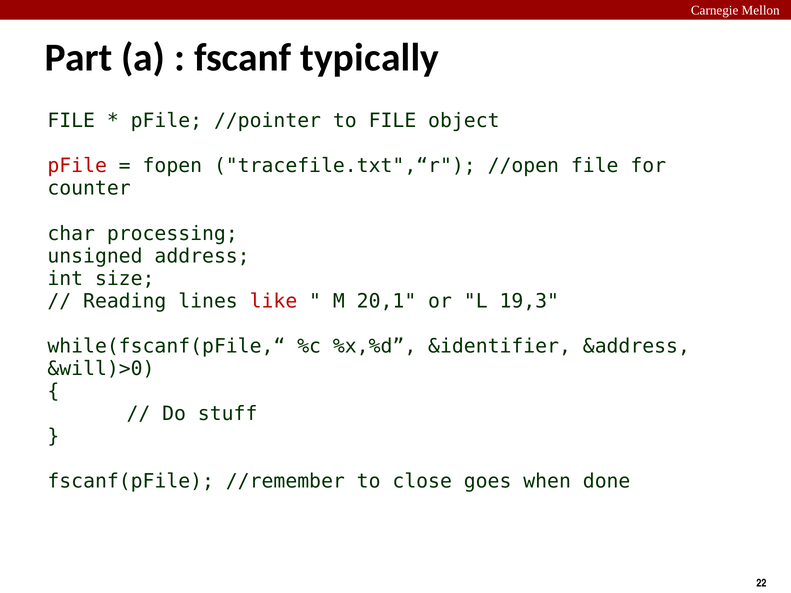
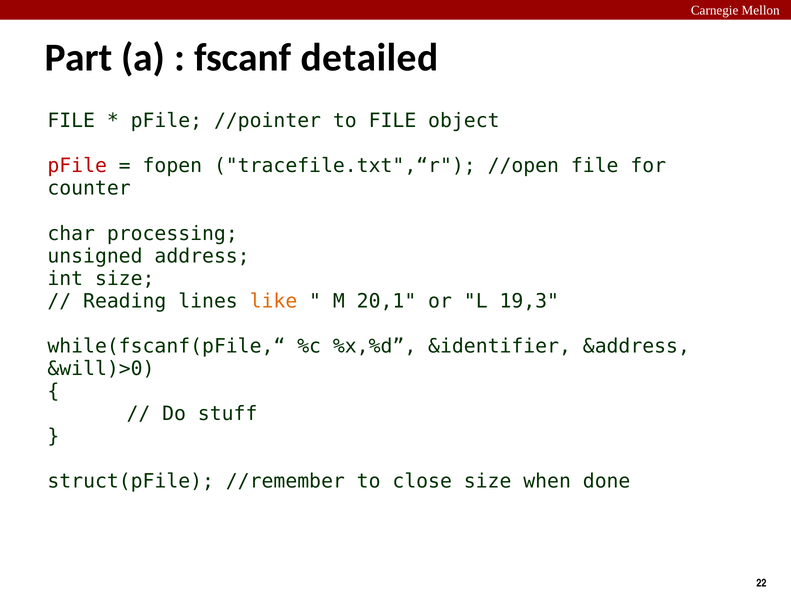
typically: typically -> detailed
like colour: red -> orange
fscanf(pFile: fscanf(pFile -> struct(pFile
close goes: goes -> size
